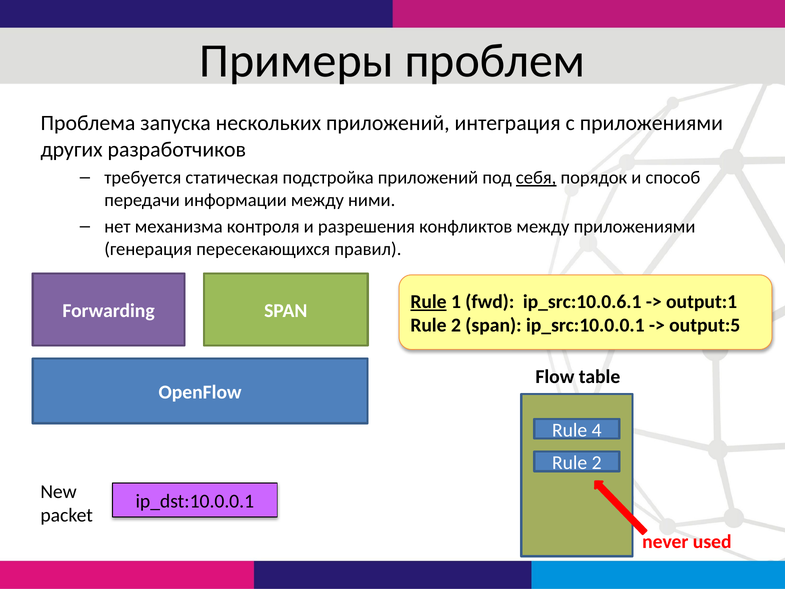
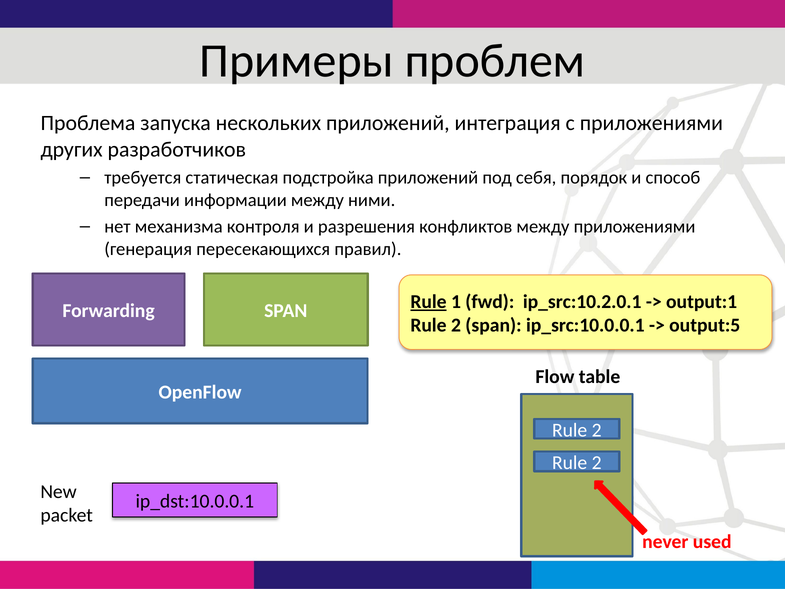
себя underline: present -> none
ip_src:10.0.6.1: ip_src:10.0.6.1 -> ip_src:10.2.0.1
4 at (597, 430): 4 -> 2
